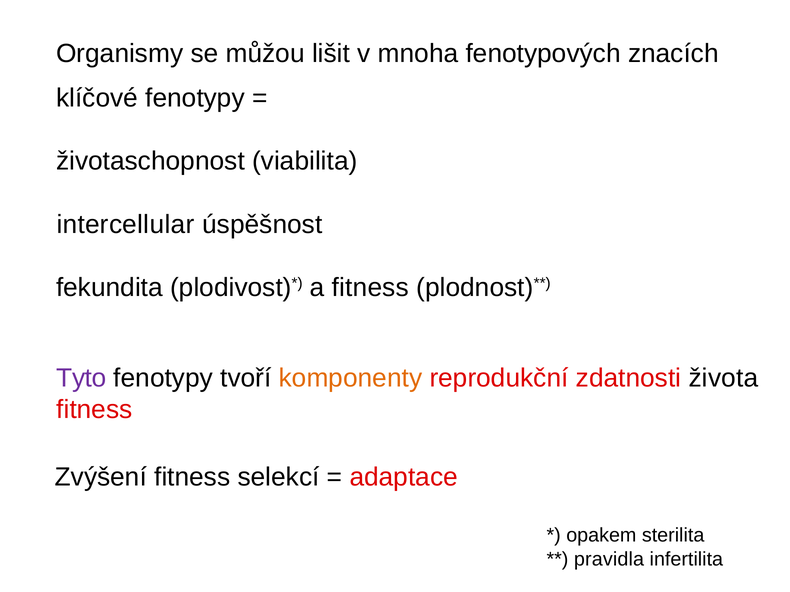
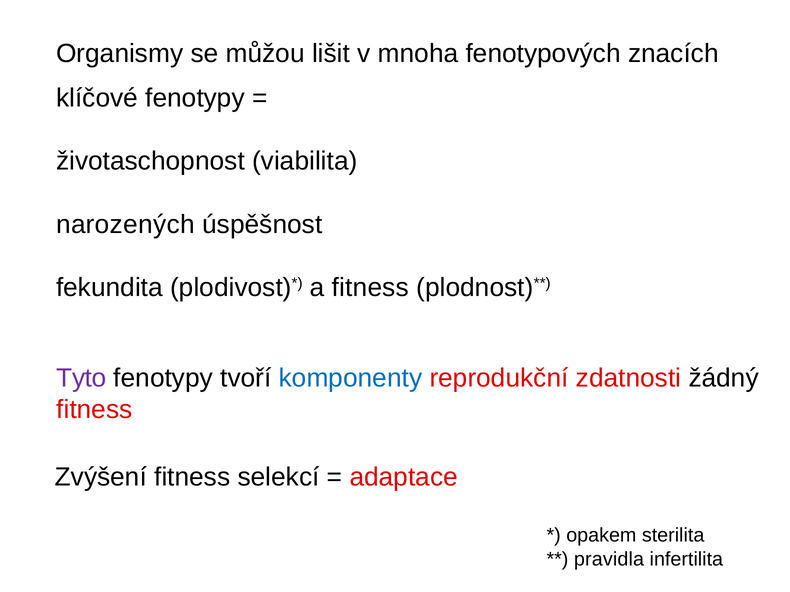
intercellular: intercellular -> narozených
komponenty colour: orange -> blue
života: života -> žádný
